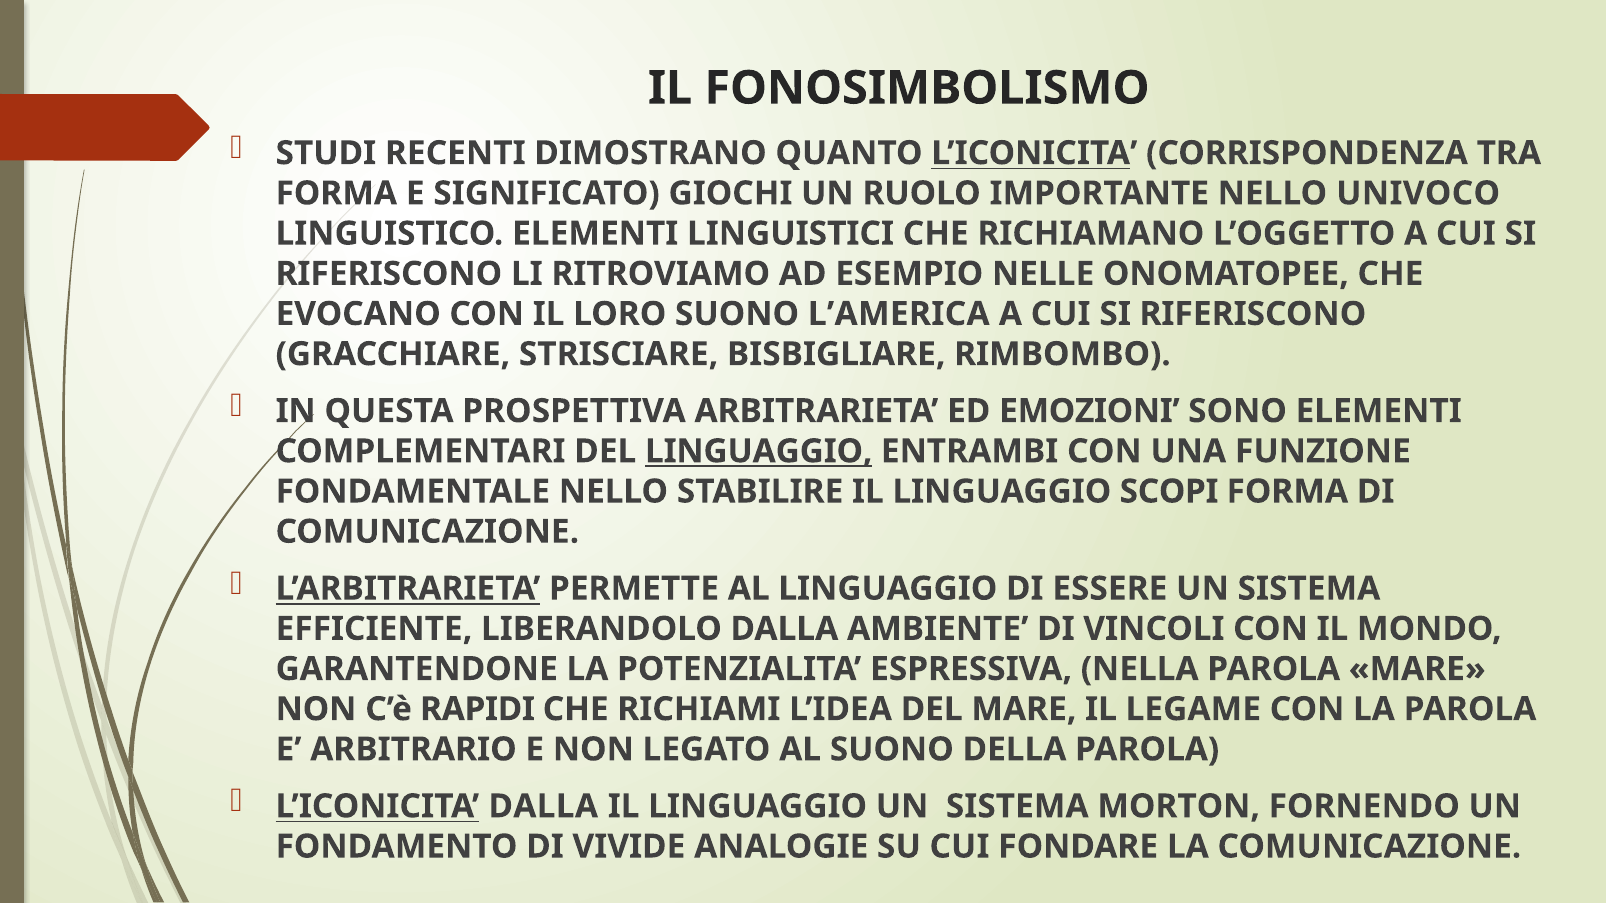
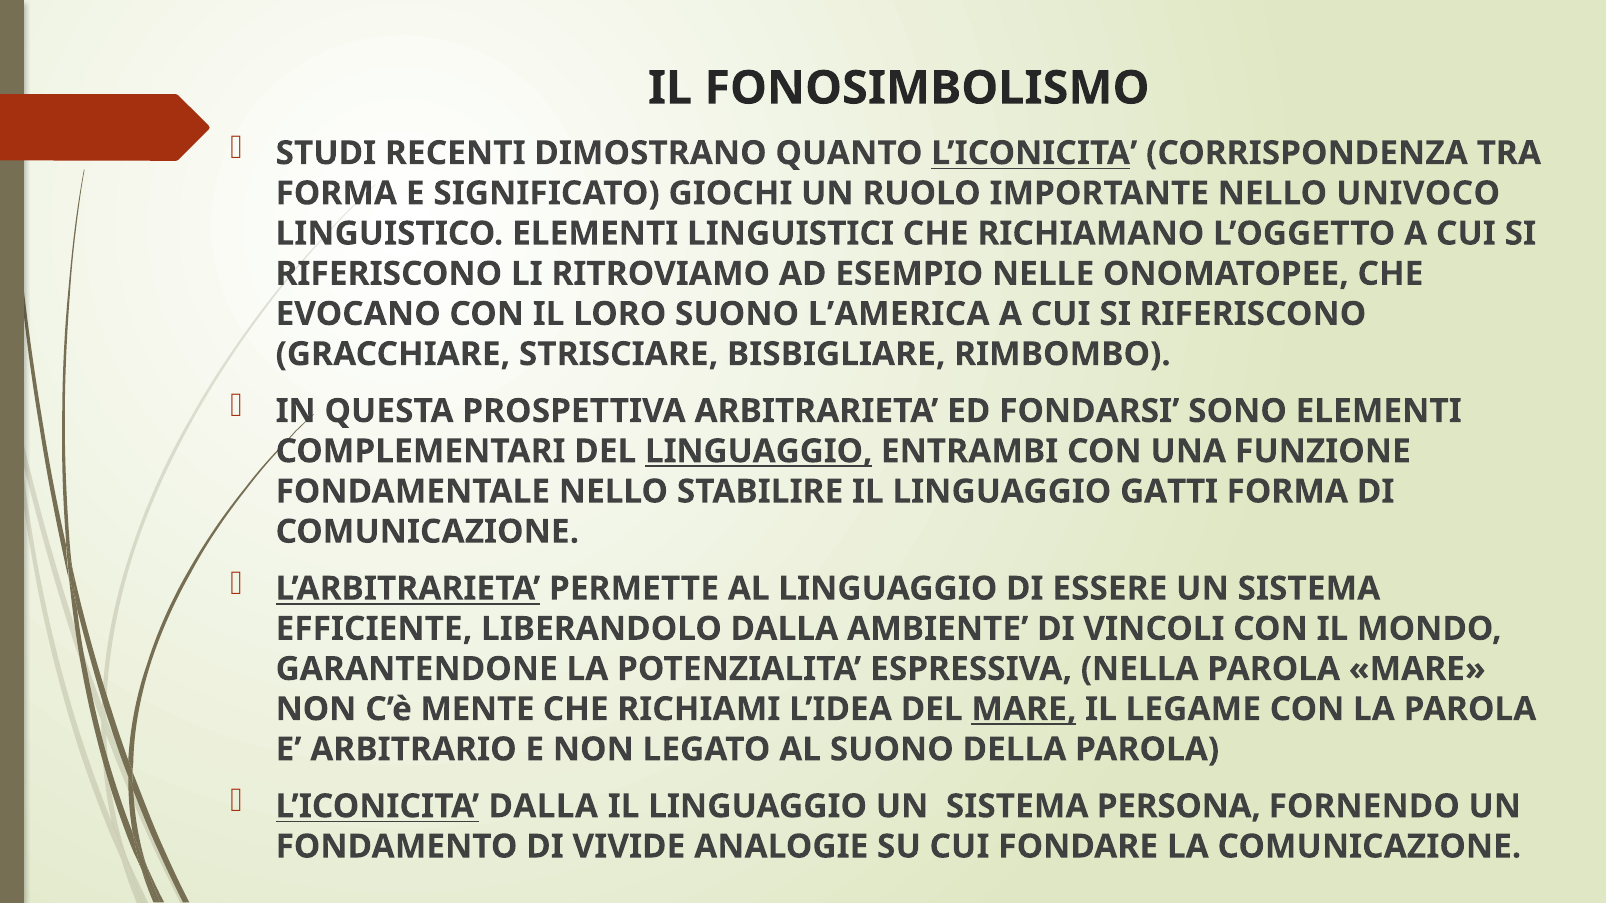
EMOZIONI: EMOZIONI -> FONDARSI
SCOPI: SCOPI -> GATTI
RAPIDI: RAPIDI -> MENTE
MARE at (1024, 709) underline: none -> present
MORTON: MORTON -> PERSONA
